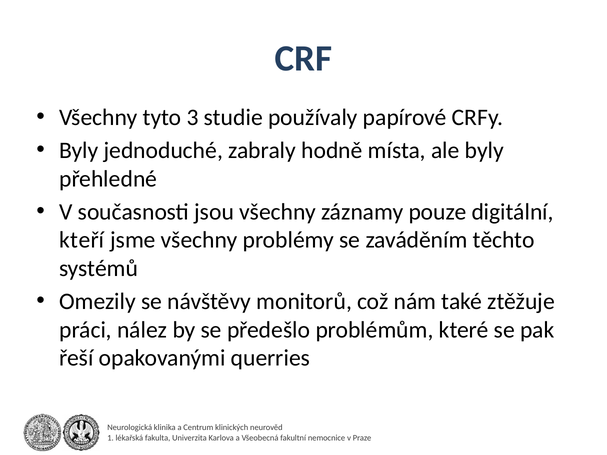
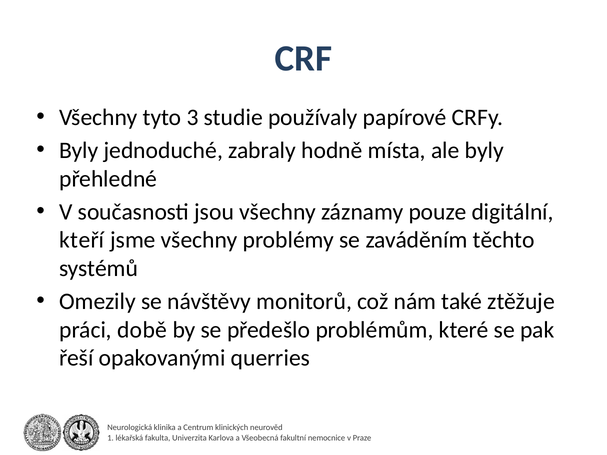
nález: nález -> době
